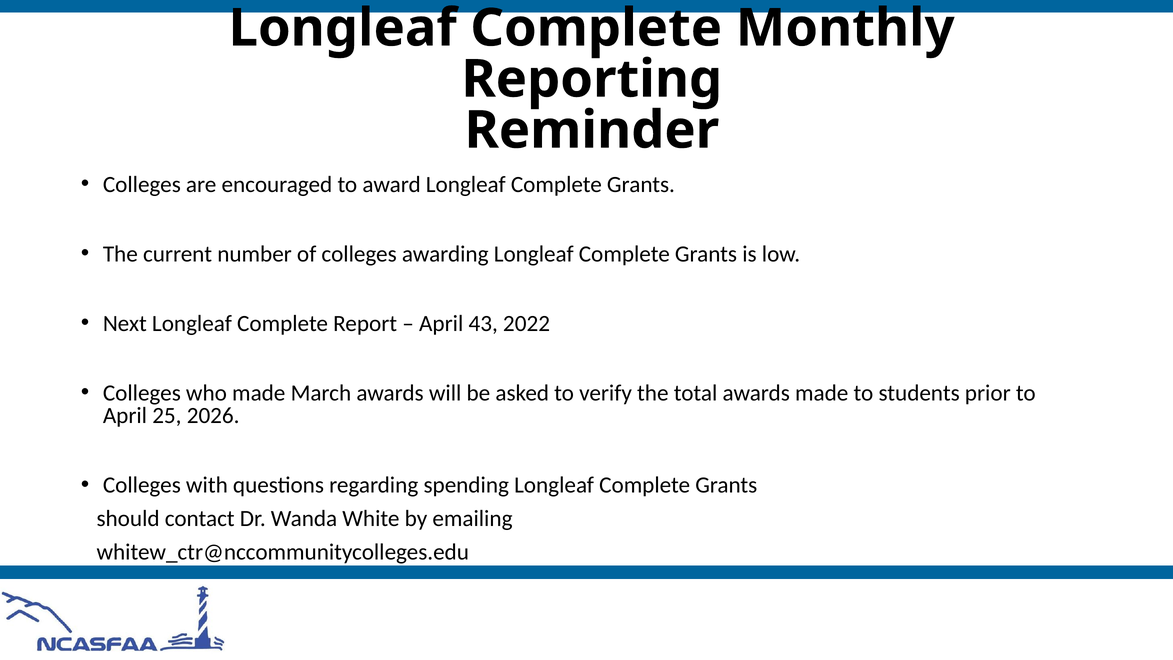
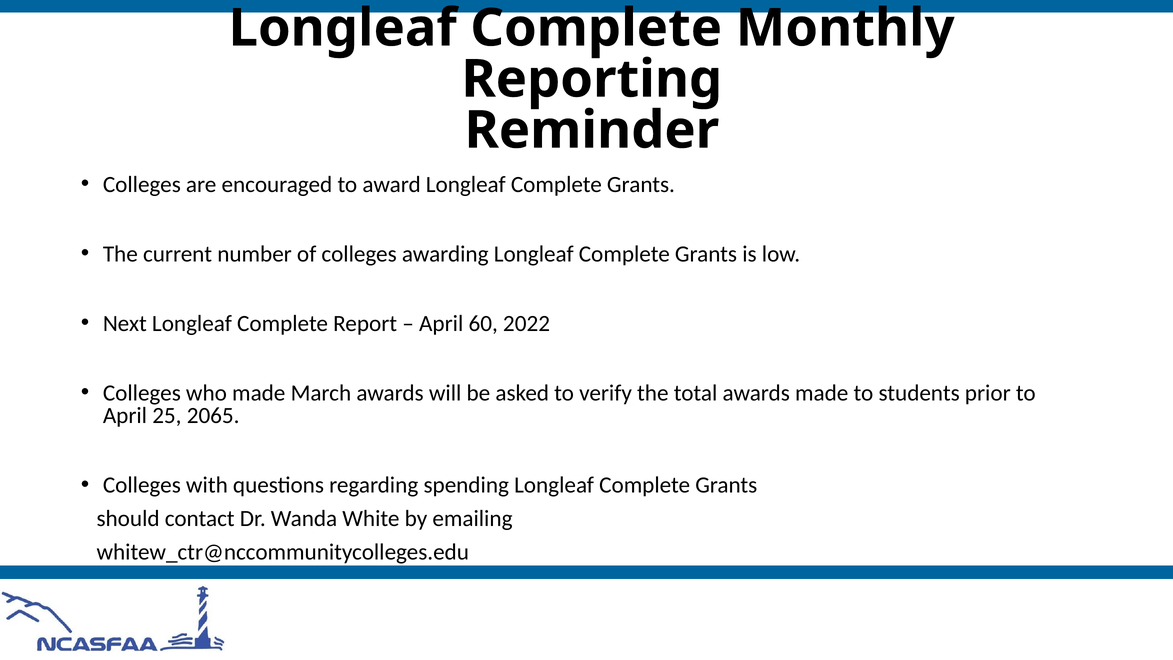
43: 43 -> 60
2026: 2026 -> 2065
